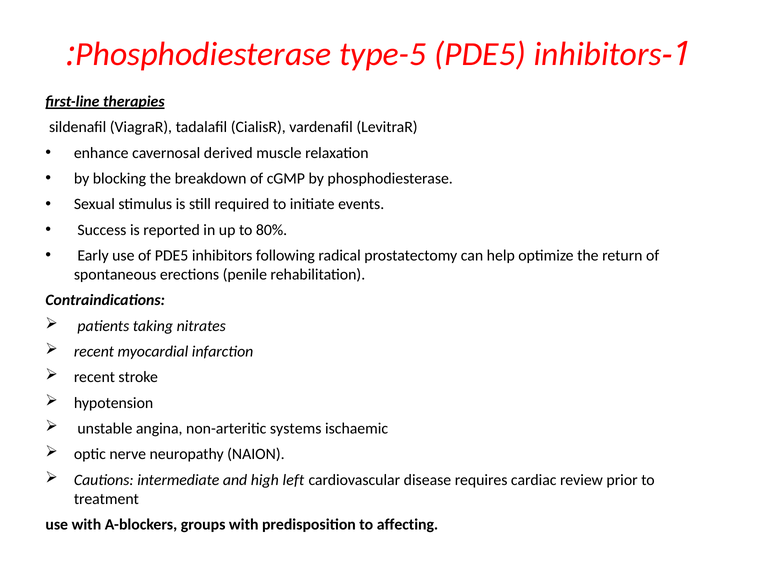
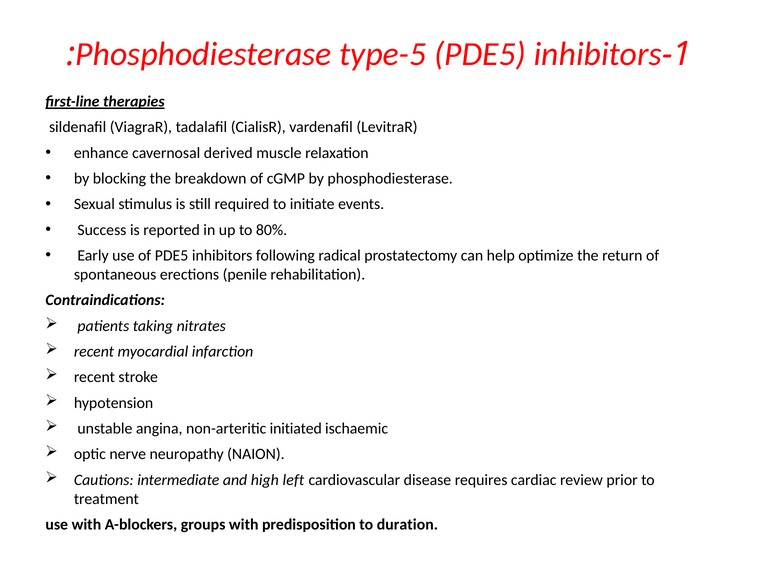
systems: systems -> initiated
affecting: affecting -> duration
